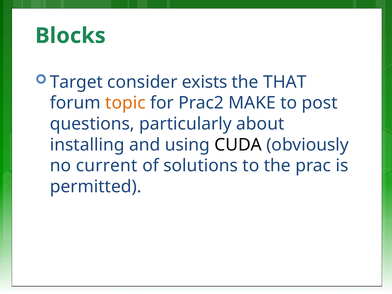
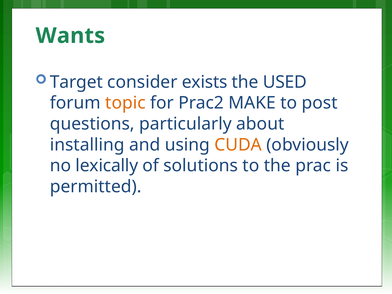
Blocks: Blocks -> Wants
THAT: THAT -> USED
CUDA colour: black -> orange
current: current -> lexically
